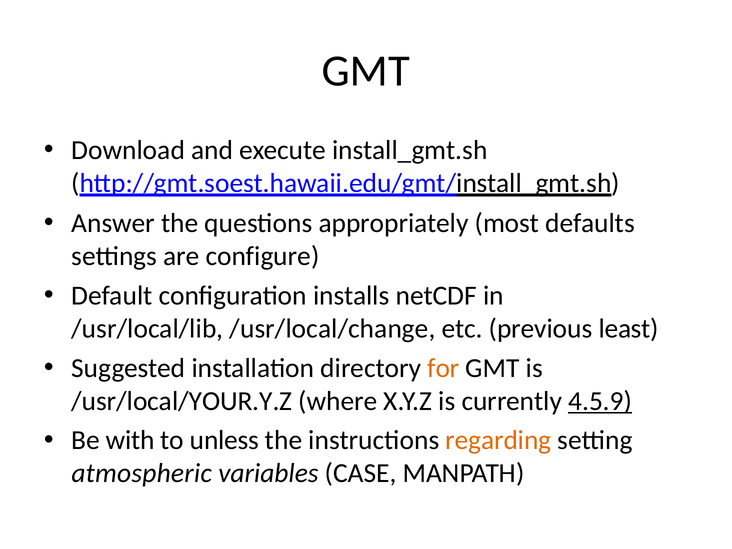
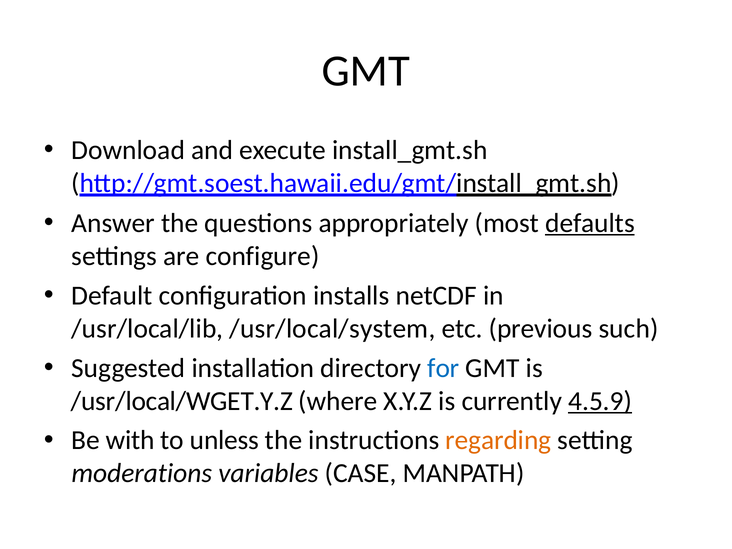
defaults underline: none -> present
/usr/local/change: /usr/local/change -> /usr/local/system
least: least -> such
for colour: orange -> blue
/usr/local/YOUR.Y.Z: /usr/local/YOUR.Y.Z -> /usr/local/WGET.Y.Z
atmospheric: atmospheric -> moderations
